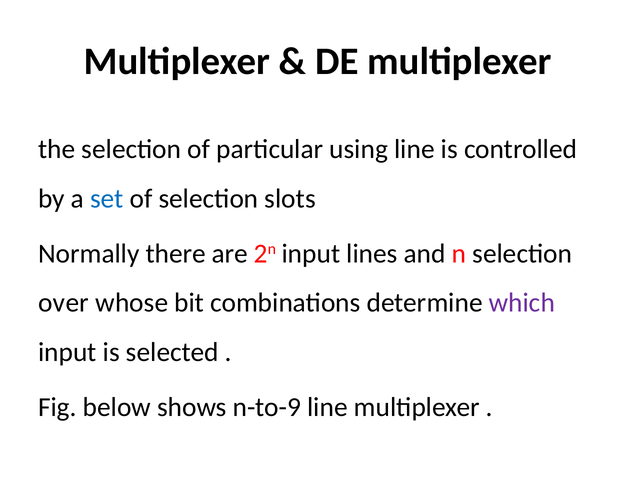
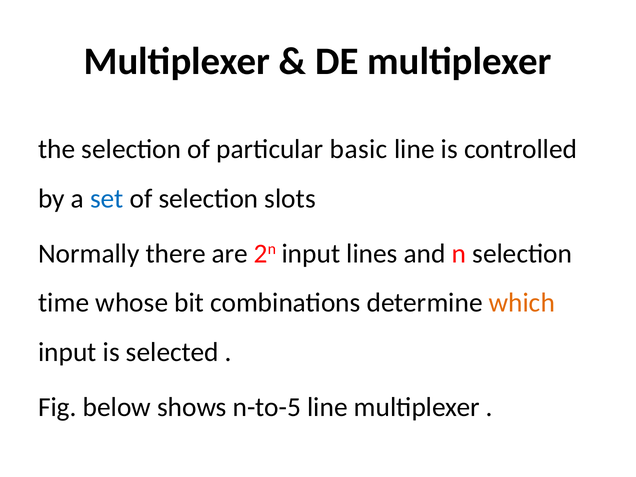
using: using -> basic
over: over -> time
which colour: purple -> orange
n-to-9: n-to-9 -> n-to-5
